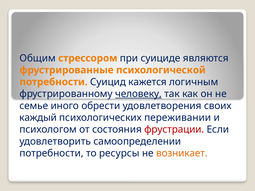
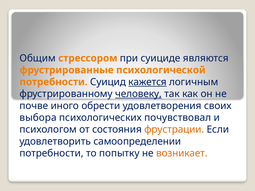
кажется underline: none -> present
семье: семье -> почве
каждый: каждый -> выбора
переживании: переживании -> почувствовал
фрустрации colour: red -> orange
ресурсы: ресурсы -> попытку
